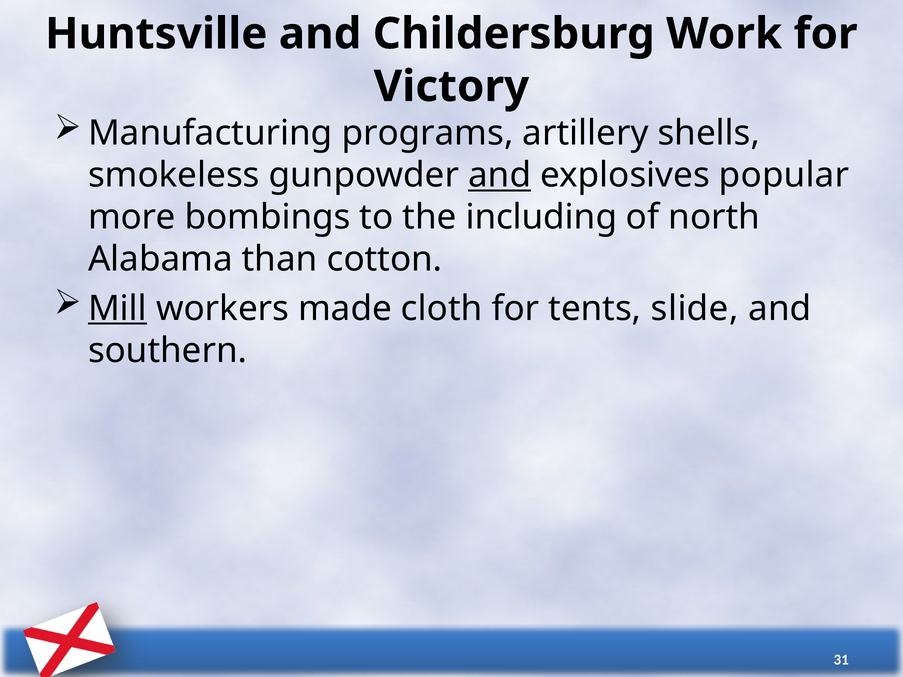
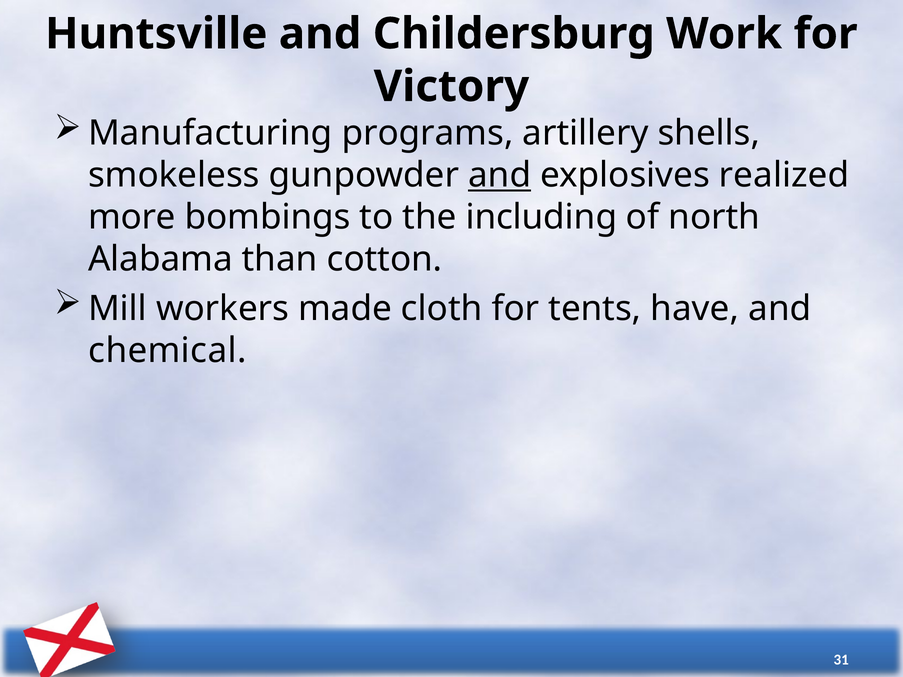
popular: popular -> realized
Mill underline: present -> none
slide: slide -> have
southern: southern -> chemical
